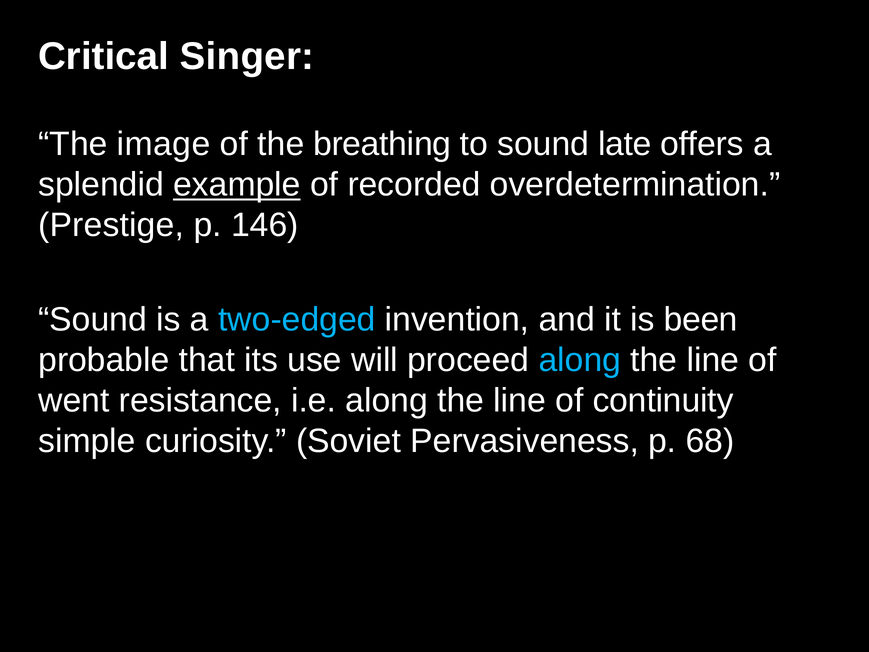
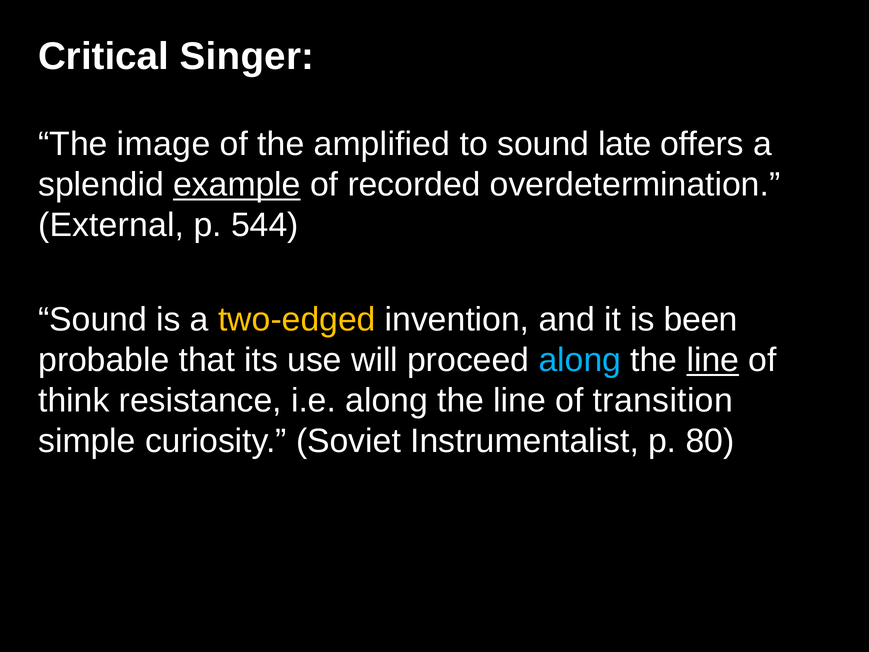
breathing: breathing -> amplified
Prestige: Prestige -> External
146: 146 -> 544
two-edged colour: light blue -> yellow
line at (713, 360) underline: none -> present
went: went -> think
continuity: continuity -> transition
Pervasiveness: Pervasiveness -> Instrumentalist
68: 68 -> 80
